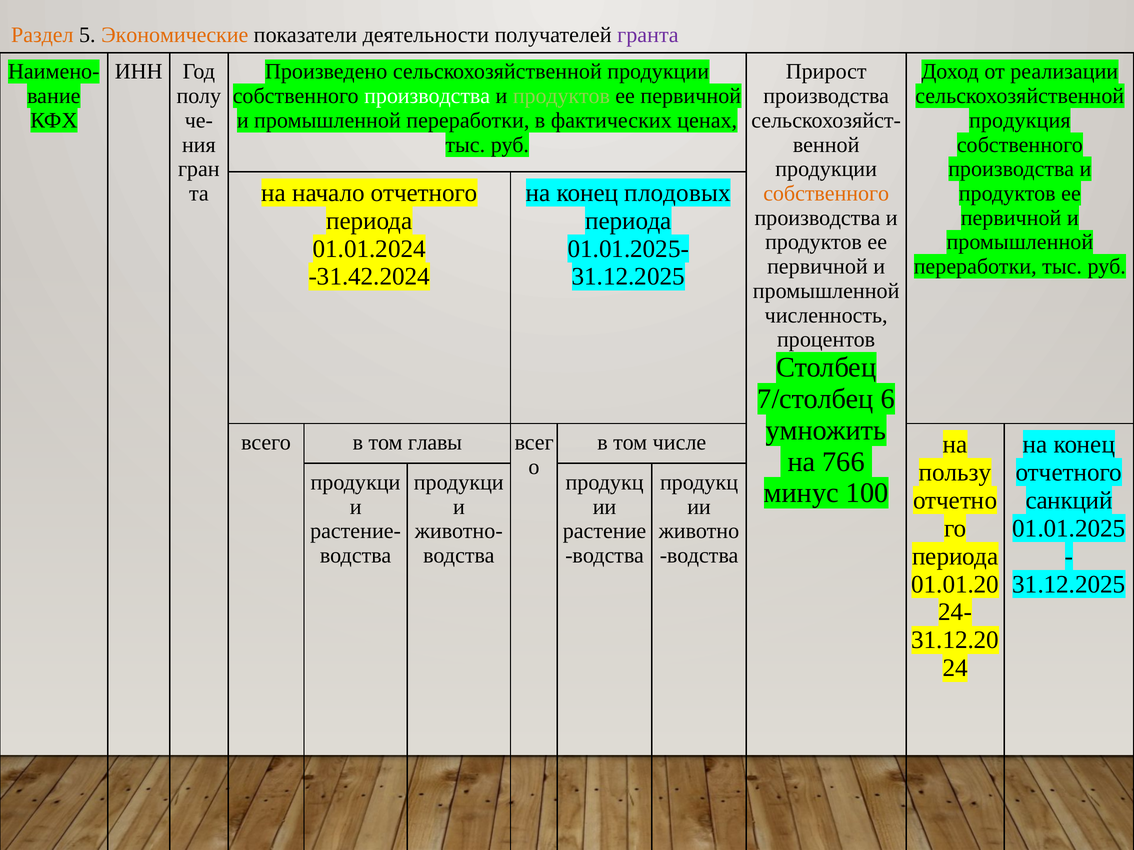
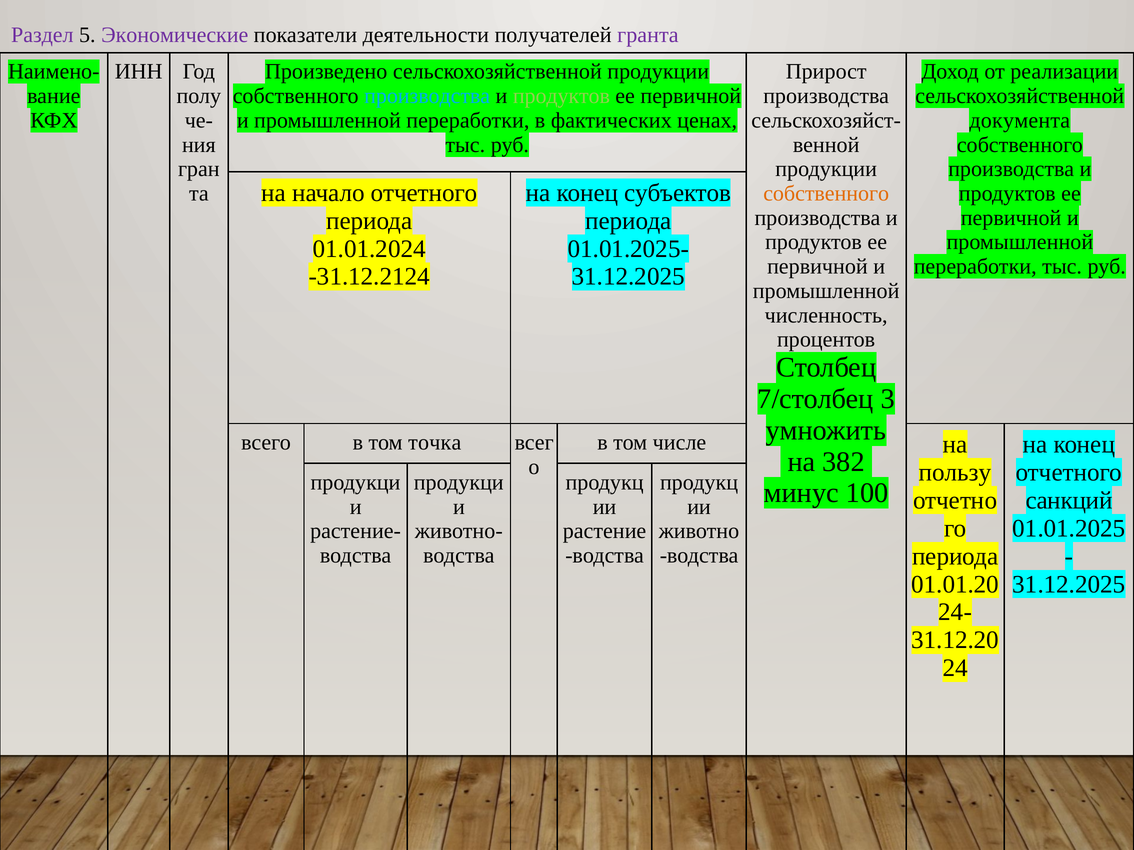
Раздел colour: orange -> purple
Экономические colour: orange -> purple
производства at (427, 96) colour: white -> light blue
продукция: продукция -> документа
плодовых: плодовых -> субъектов
-31.42.2024: -31.42.2024 -> -31.12.2124
7/столбец 6: 6 -> 3
главы: главы -> точка
766: 766 -> 382
